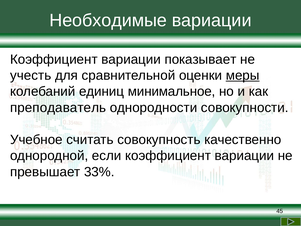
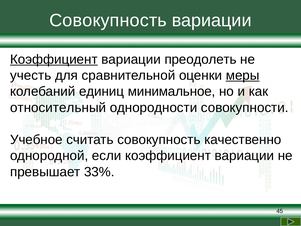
Необходимые at (108, 21): Необходимые -> Совокупность
Коэффициент at (54, 59) underline: none -> present
показывает: показывает -> преодолеть
преподаватель: преподаватель -> относительный
